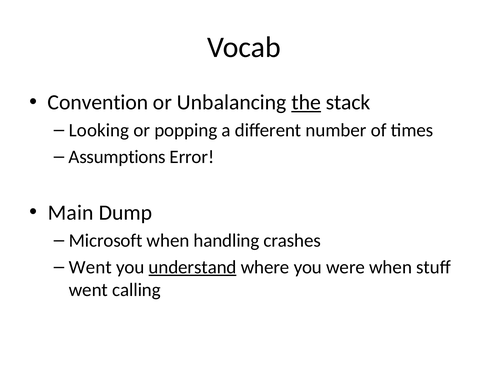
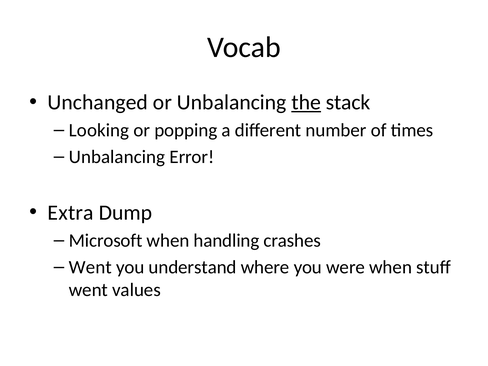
Convention: Convention -> Unchanged
Assumptions at (117, 157): Assumptions -> Unbalancing
Main: Main -> Extra
understand underline: present -> none
calling: calling -> values
